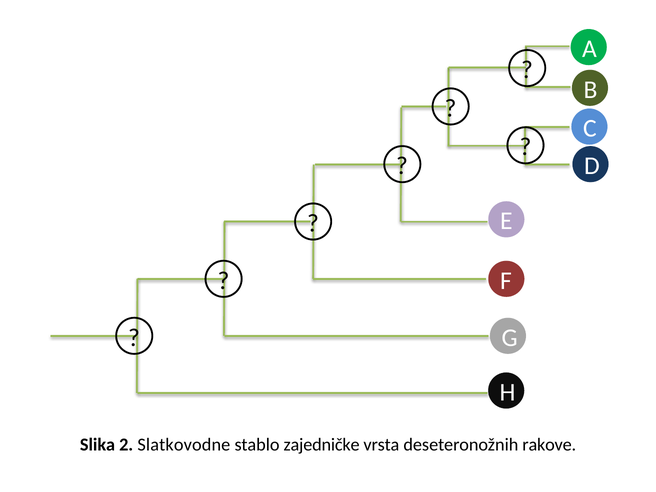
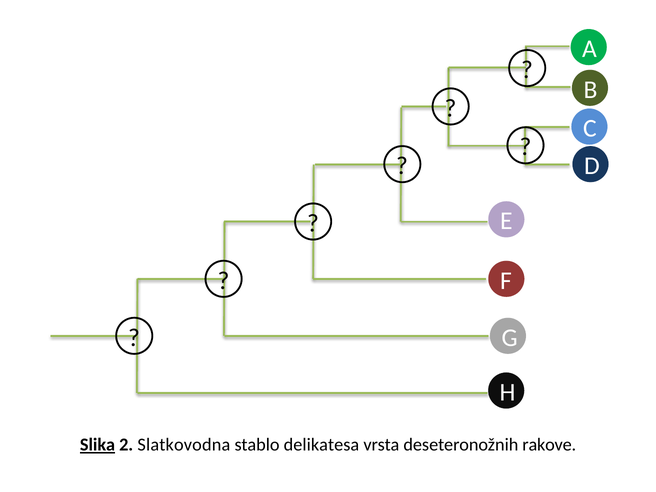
Slika underline: none -> present
Slatkovodne: Slatkovodne -> Slatkovodna
zajedničke: zajedničke -> delikatesa
